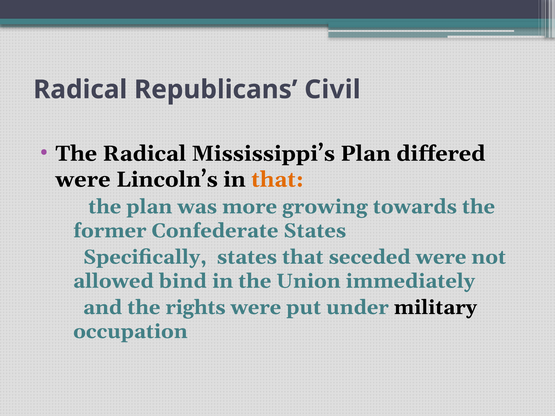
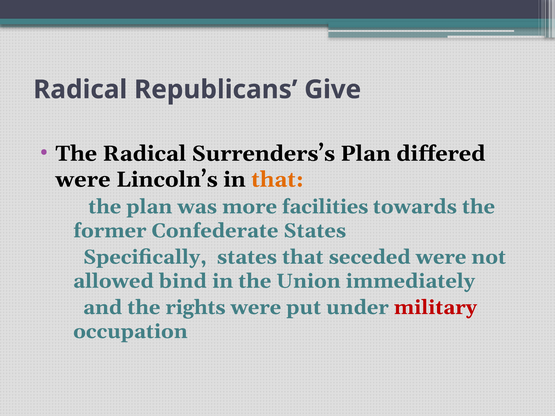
Civil: Civil -> Give
Mississippi’s: Mississippi’s -> Surrenders’s
growing: growing -> facilities
military colour: black -> red
